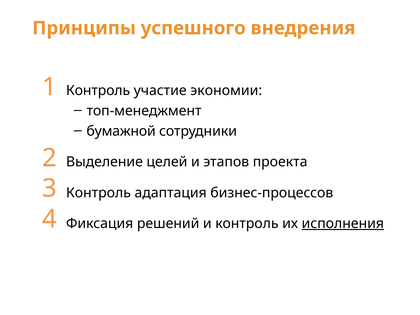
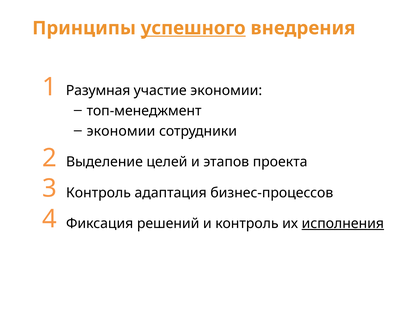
успешного underline: none -> present
Контроль at (98, 90): Контроль -> Разумная
бумажной at (121, 131): бумажной -> экономии
